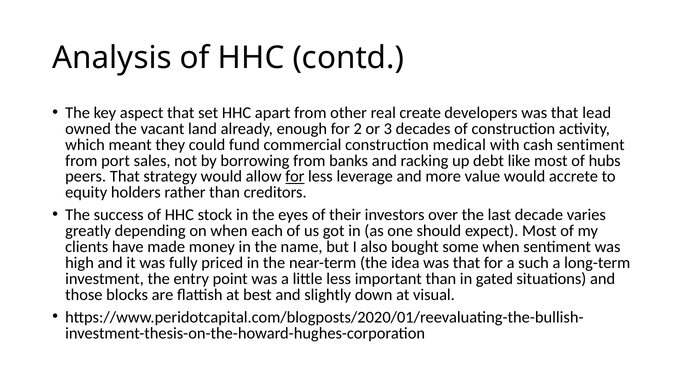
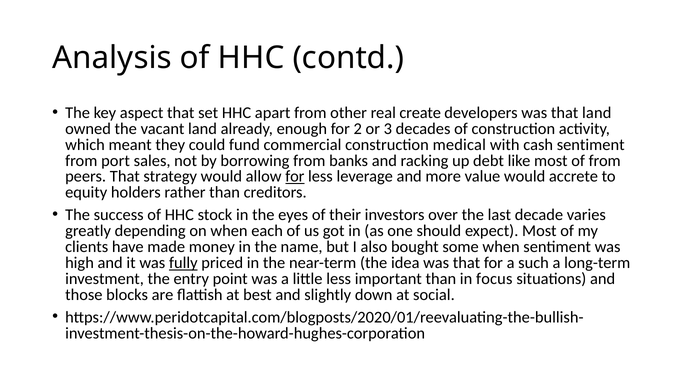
that lead: lead -> land
of hubs: hubs -> from
fully underline: none -> present
gated: gated -> focus
visual: visual -> social
